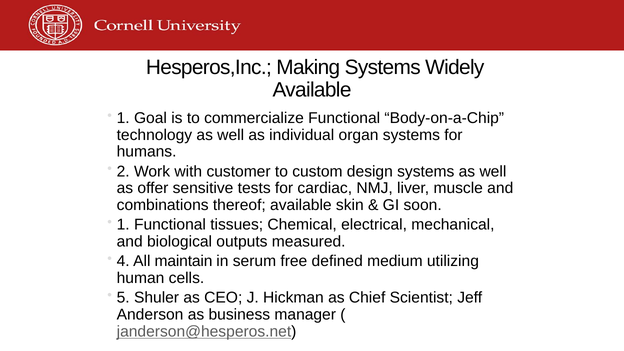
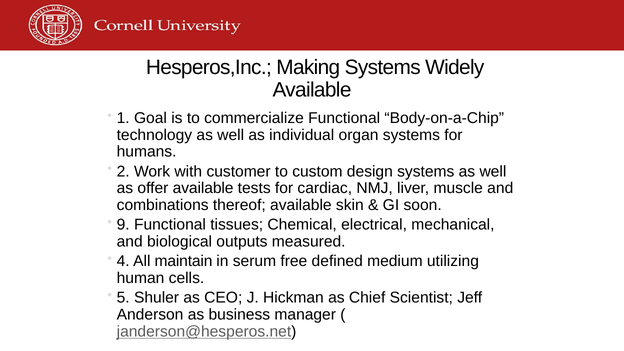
offer sensitive: sensitive -> available
1 at (123, 225): 1 -> 9
